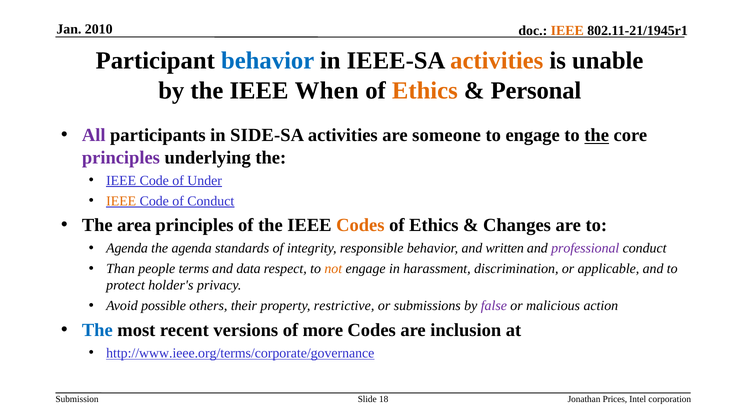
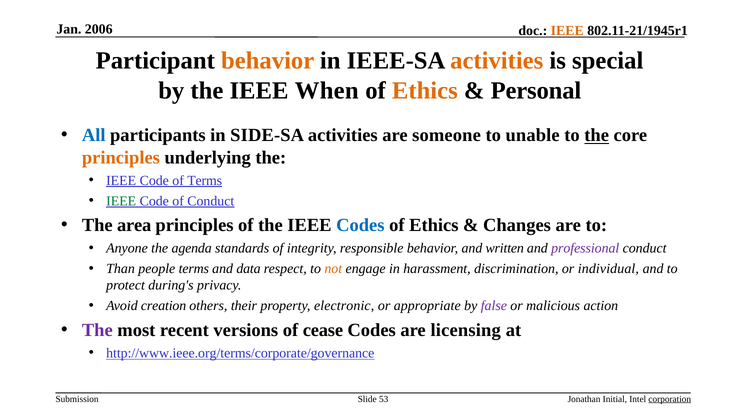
2010: 2010 -> 2006
behavior at (268, 61) colour: blue -> orange
unable: unable -> special
All colour: purple -> blue
to engage: engage -> unable
principles at (121, 158) colour: purple -> orange
of Under: Under -> Terms
IEEE at (121, 201) colour: orange -> green
Codes at (360, 225) colour: orange -> blue
Agenda at (127, 248): Agenda -> Anyone
applicable: applicable -> individual
holder's: holder's -> during's
possible: possible -> creation
restrictive: restrictive -> electronic
submissions: submissions -> appropriate
The at (97, 330) colour: blue -> purple
more: more -> cease
inclusion: inclusion -> licensing
18: 18 -> 53
Prices: Prices -> Initial
corporation underline: none -> present
